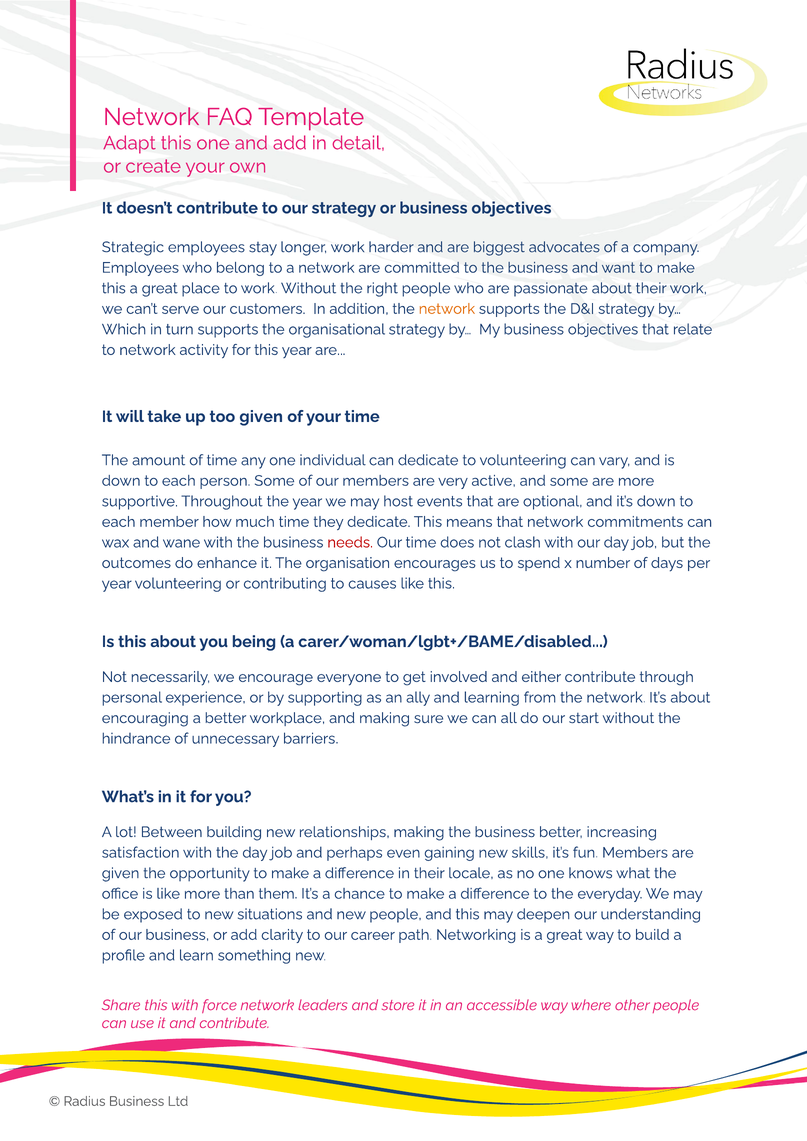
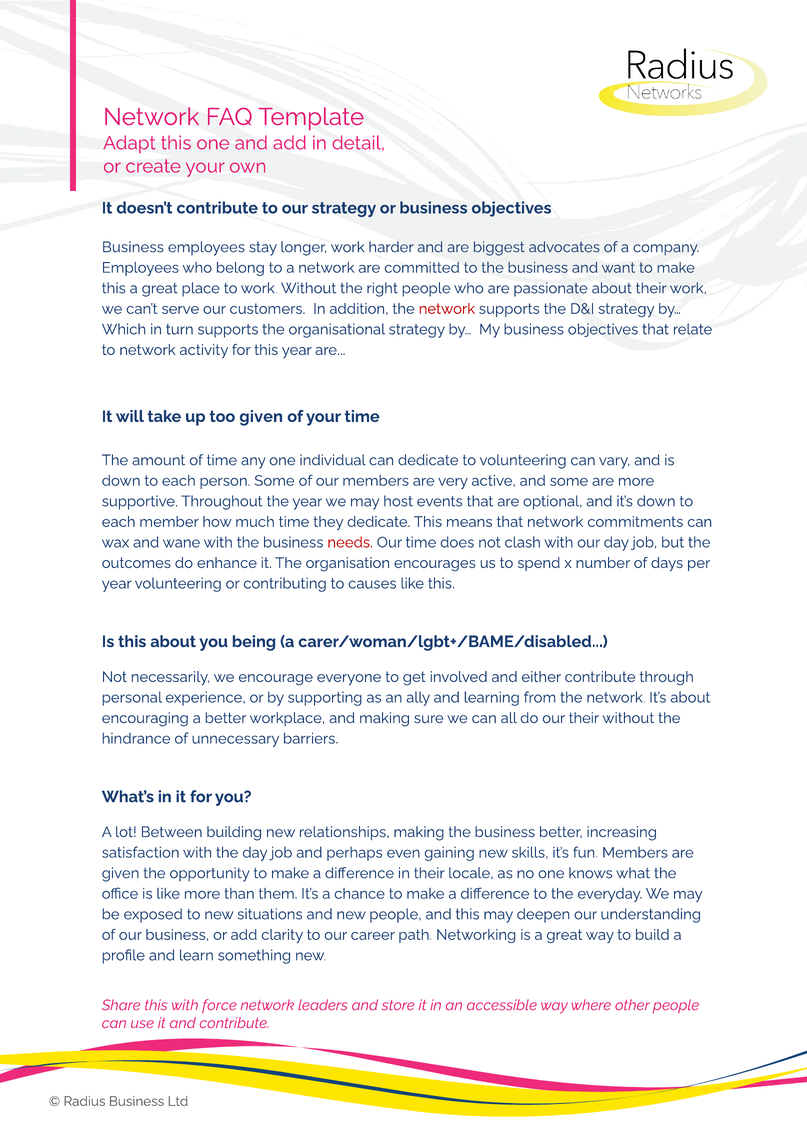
Strategic at (133, 247): Strategic -> Business
network at (447, 309) colour: orange -> red
our start: start -> their
